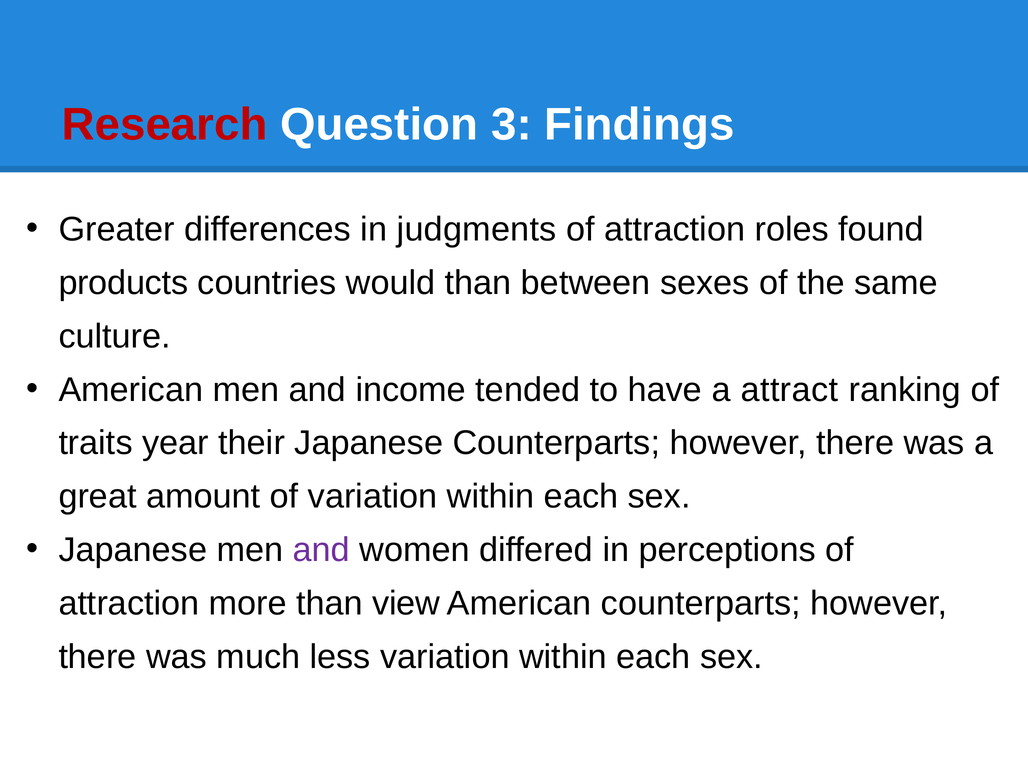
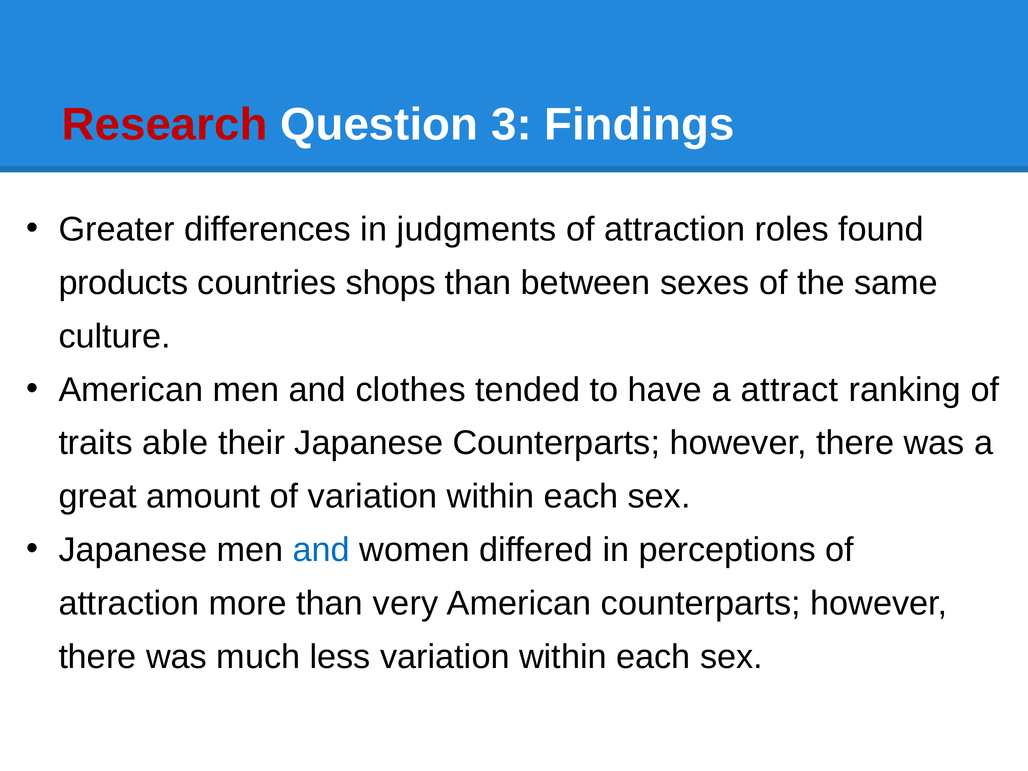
would: would -> shops
income: income -> clothes
year: year -> able
and at (321, 550) colour: purple -> blue
view: view -> very
